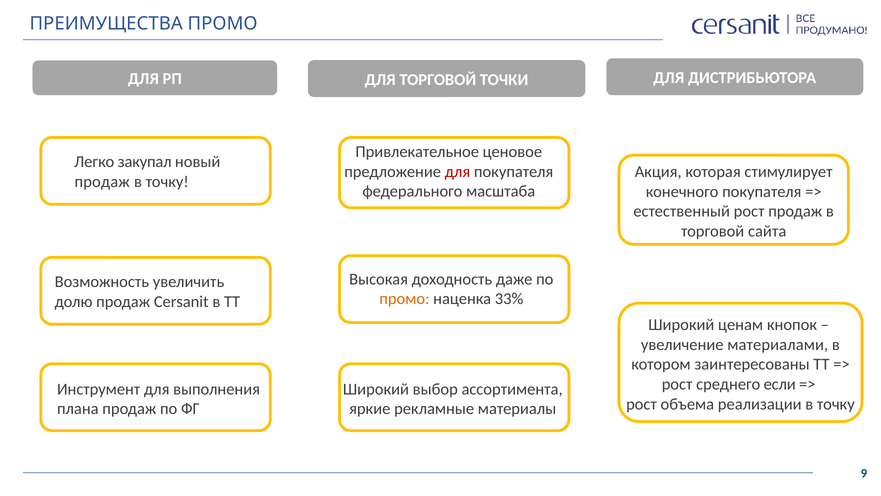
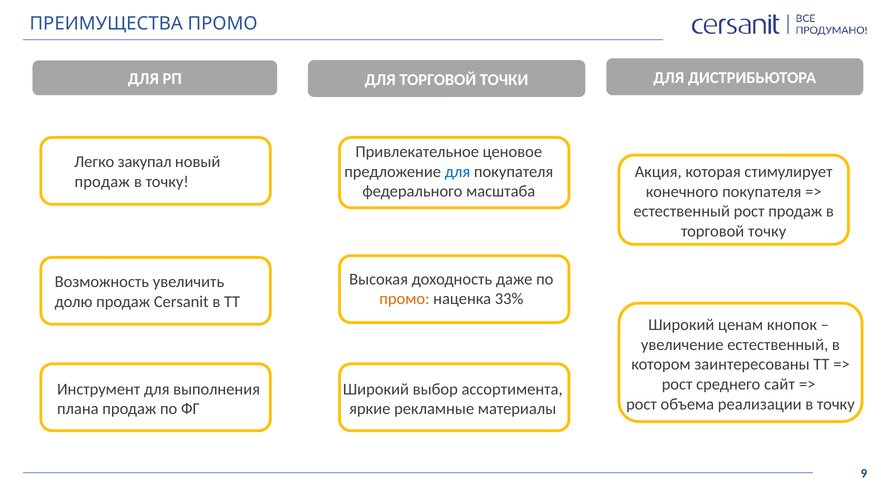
для at (458, 171) colour: red -> blue
торговой сайта: сайта -> точку
увеличение материалами: материалами -> естественный
если: если -> сайт
